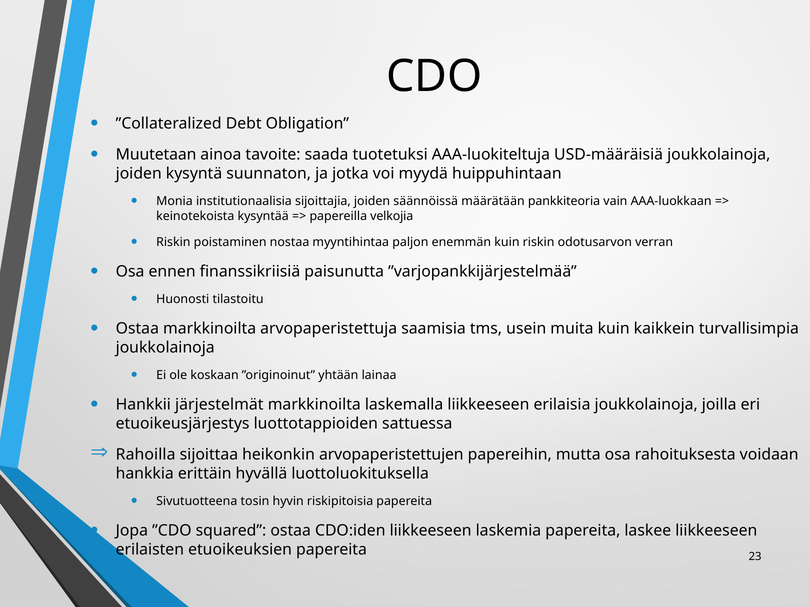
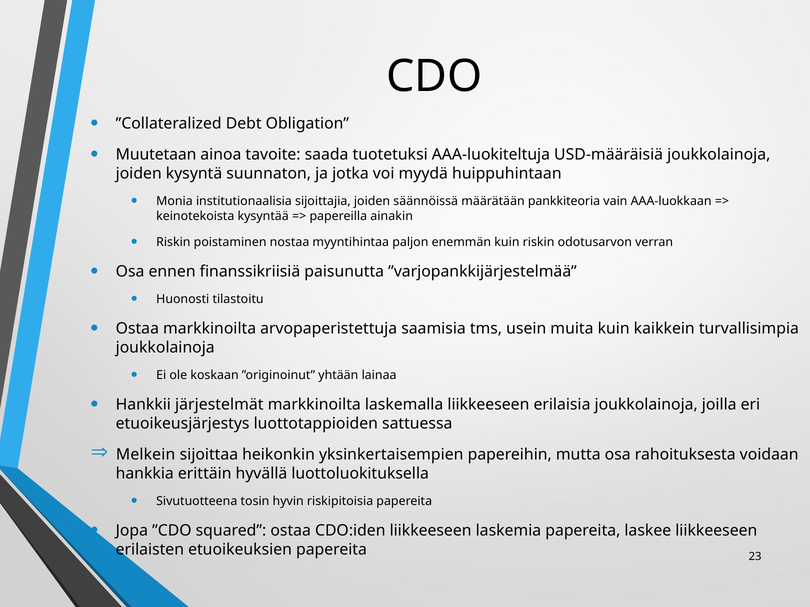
velkojia: velkojia -> ainakin
Rahoilla: Rahoilla -> Melkein
arvopaperistettujen: arvopaperistettujen -> yksinkertaisempien
